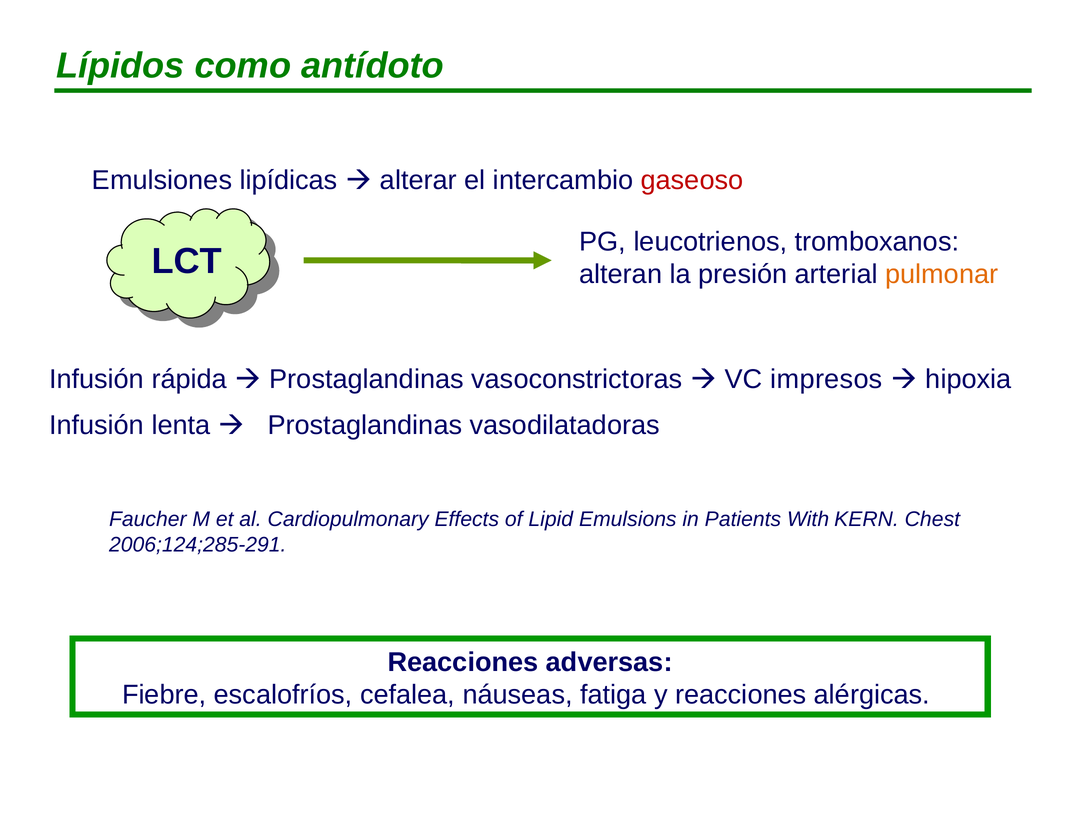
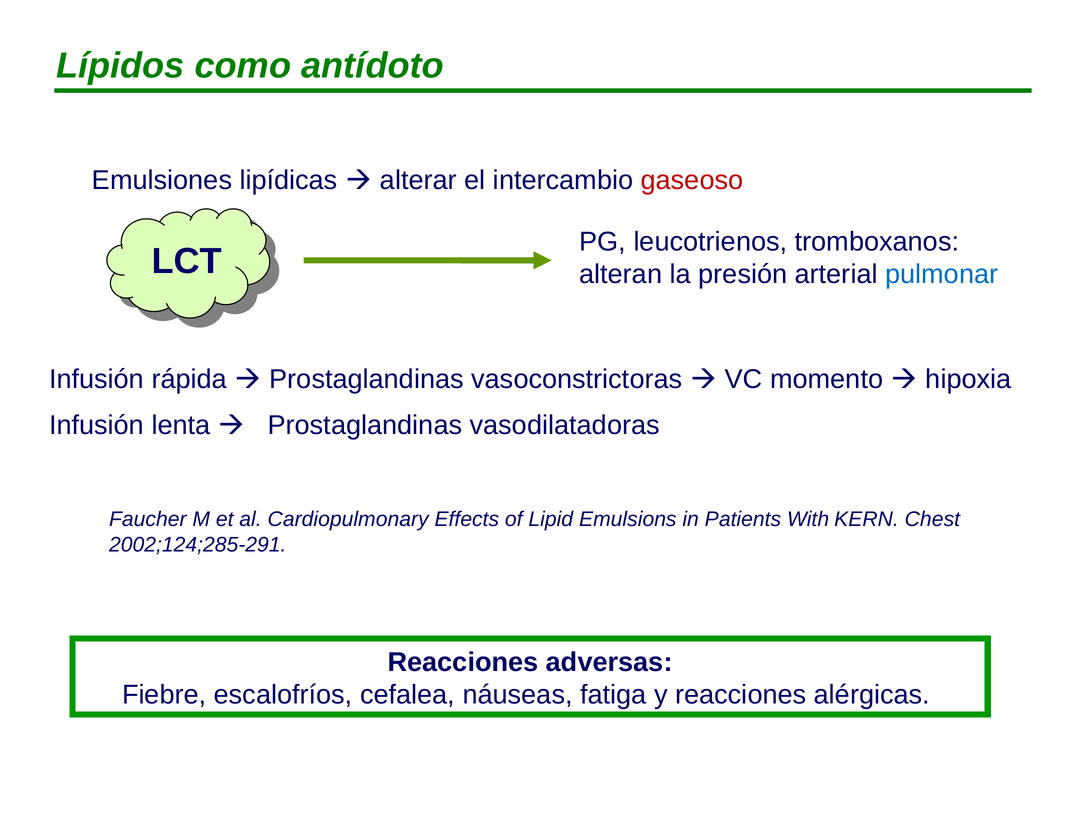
pulmonar colour: orange -> blue
impresos: impresos -> momento
2006;124;285-291: 2006;124;285-291 -> 2002;124;285-291
